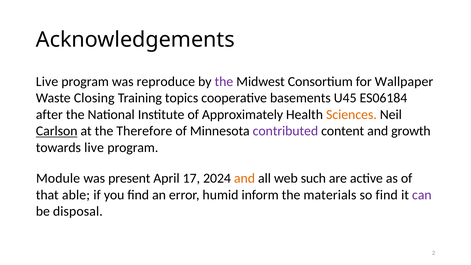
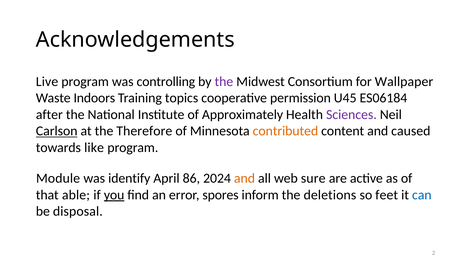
reproduce: reproduce -> controlling
Closing: Closing -> Indoors
basements: basements -> permission
Sciences colour: orange -> purple
contributed colour: purple -> orange
growth: growth -> caused
towards live: live -> like
present: present -> identify
17: 17 -> 86
such: such -> sure
you underline: none -> present
humid: humid -> spores
materials: materials -> deletions
so find: find -> feet
can colour: purple -> blue
